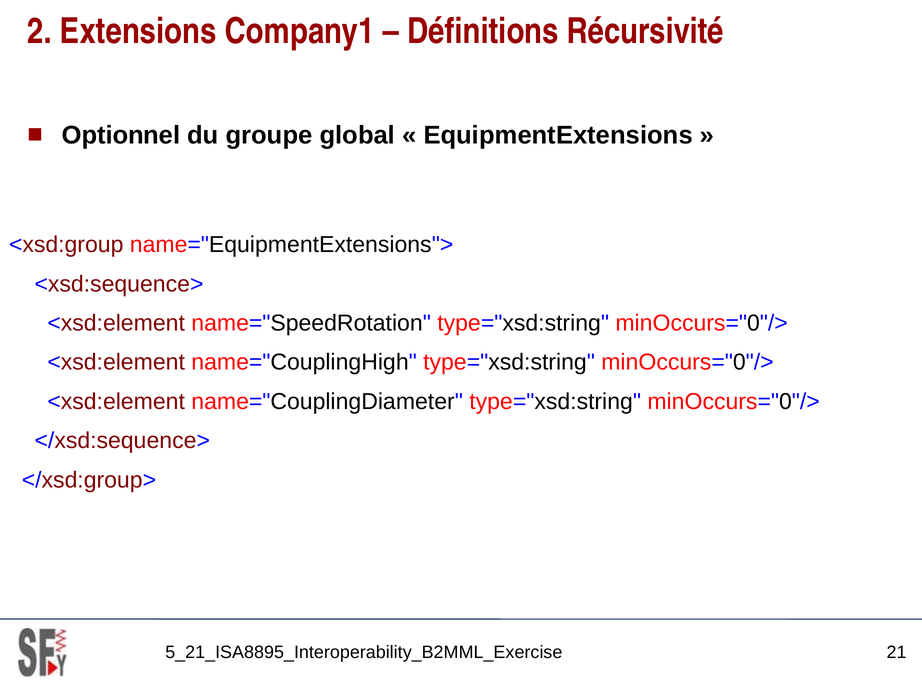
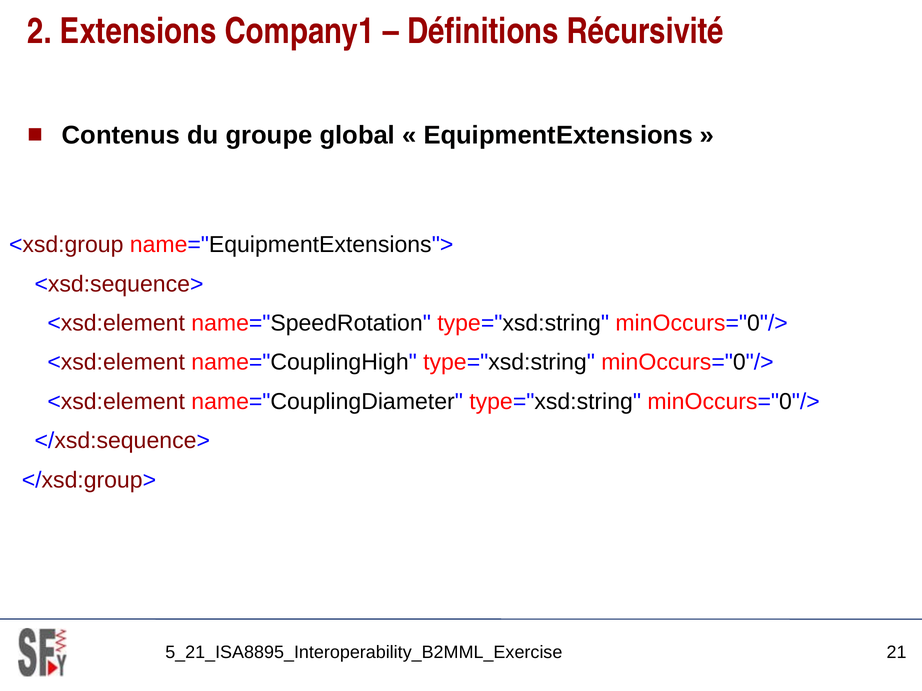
Optionnel: Optionnel -> Contenus
